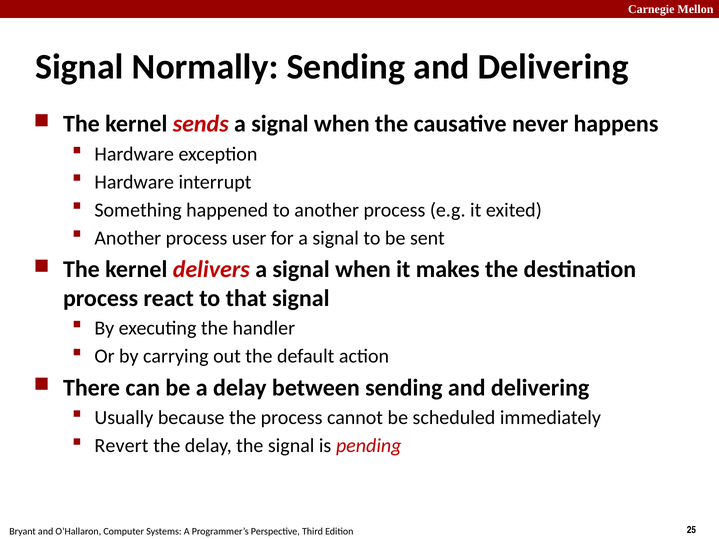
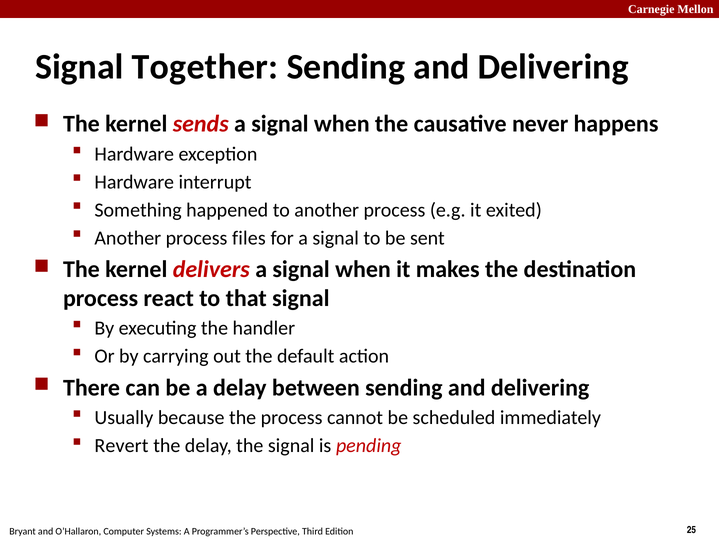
Normally: Normally -> Together
user: user -> files
